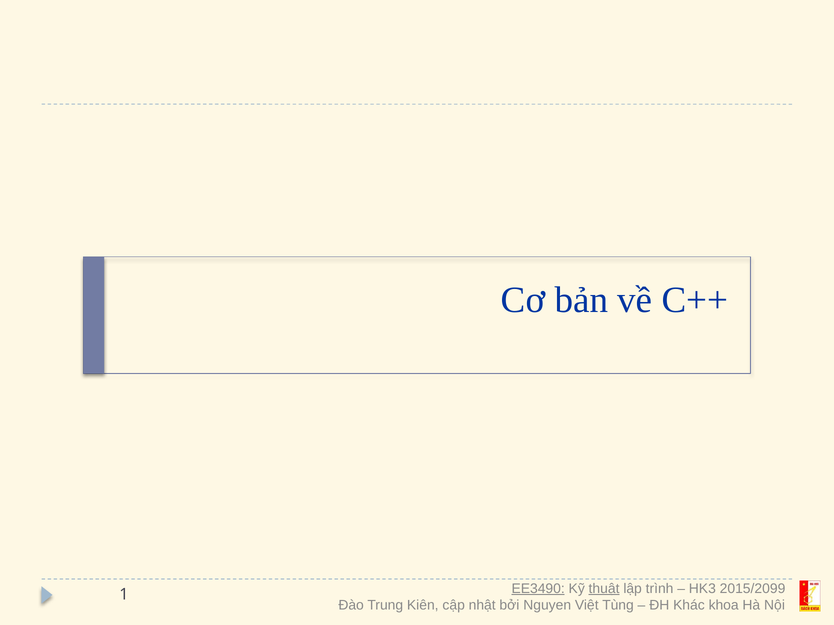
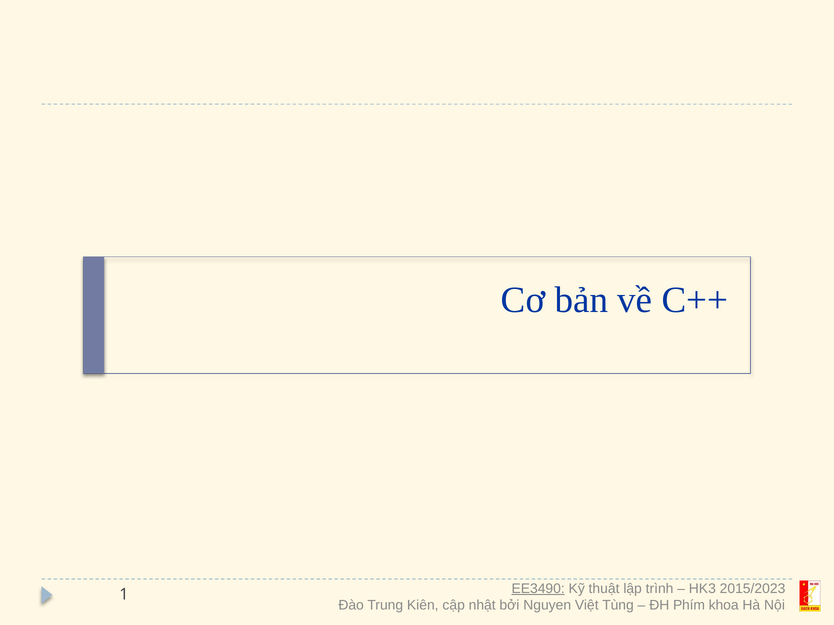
thuật underline: present -> none
2015/2099: 2015/2099 -> 2015/2023
Khác: Khác -> Phím
